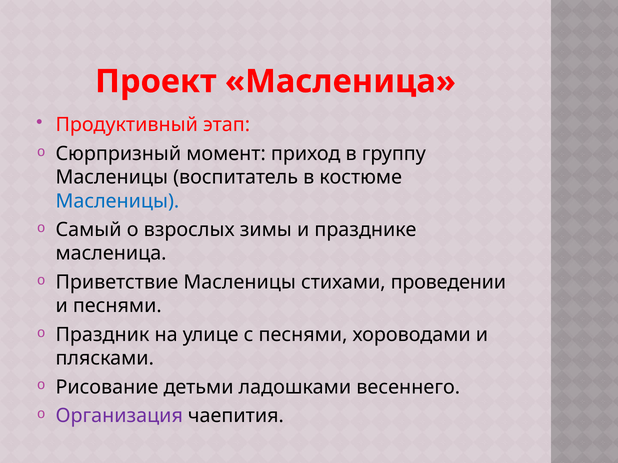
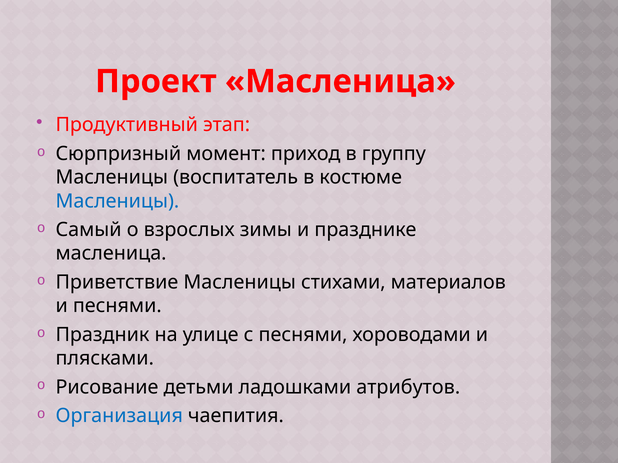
проведении: проведении -> материалов
весеннего: весеннего -> атрибутов
Организация colour: purple -> blue
